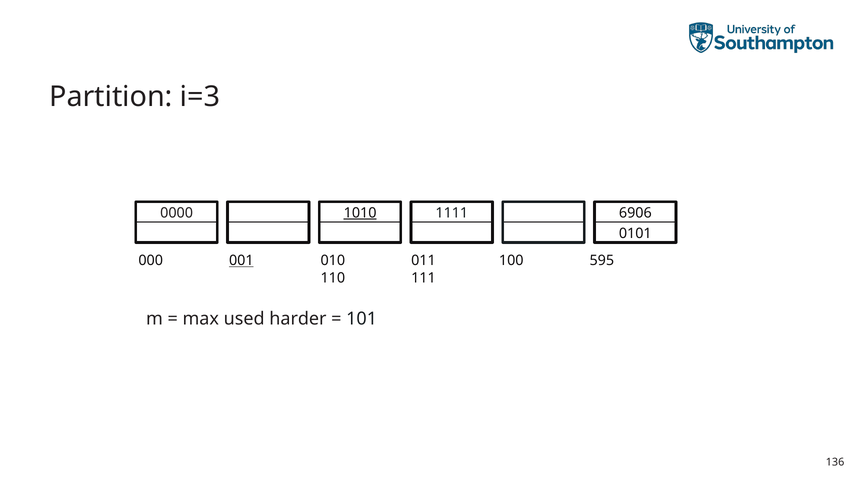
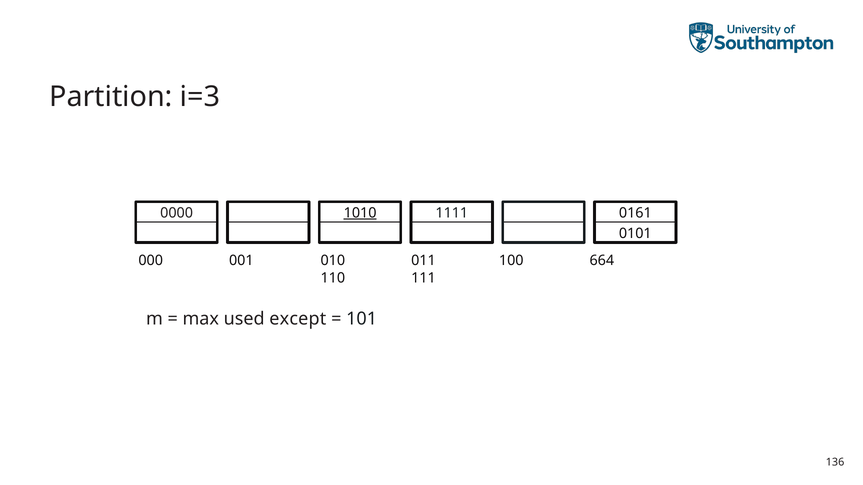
6906: 6906 -> 0161
001 underline: present -> none
595: 595 -> 664
harder: harder -> except
